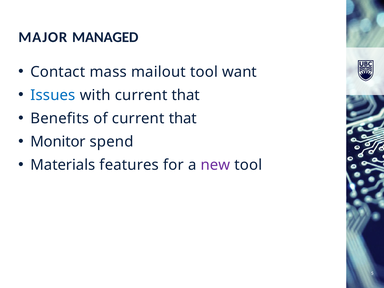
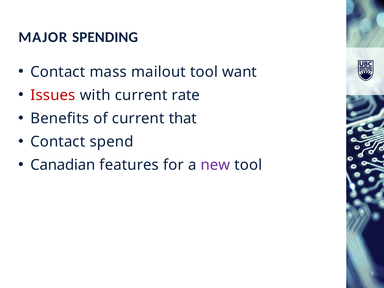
MANAGED: MANAGED -> SPENDING
Issues colour: blue -> red
with current that: that -> rate
Monitor at (58, 142): Monitor -> Contact
Materials: Materials -> Canadian
